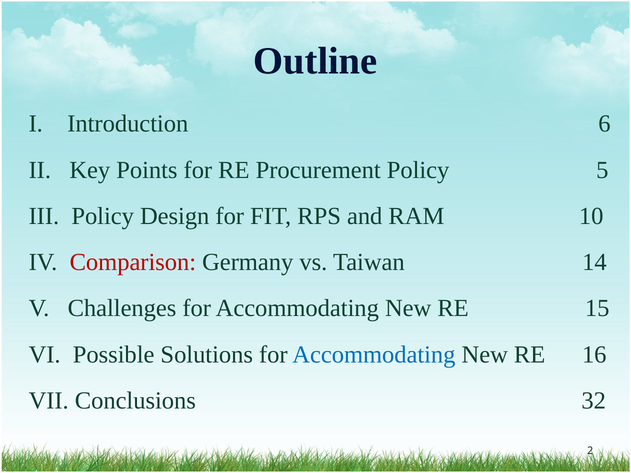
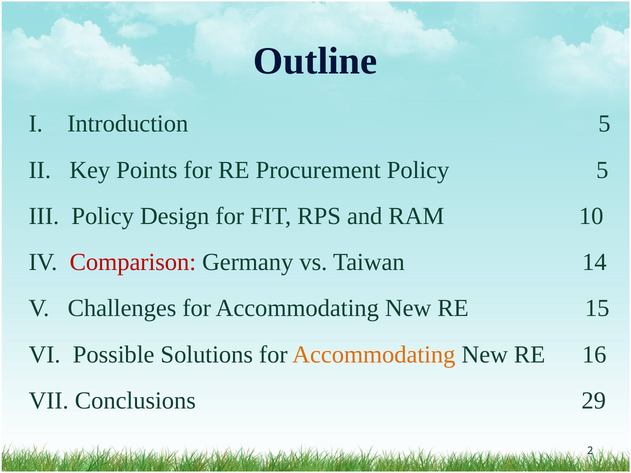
Introduction 6: 6 -> 5
Accommodating at (374, 355) colour: blue -> orange
32: 32 -> 29
